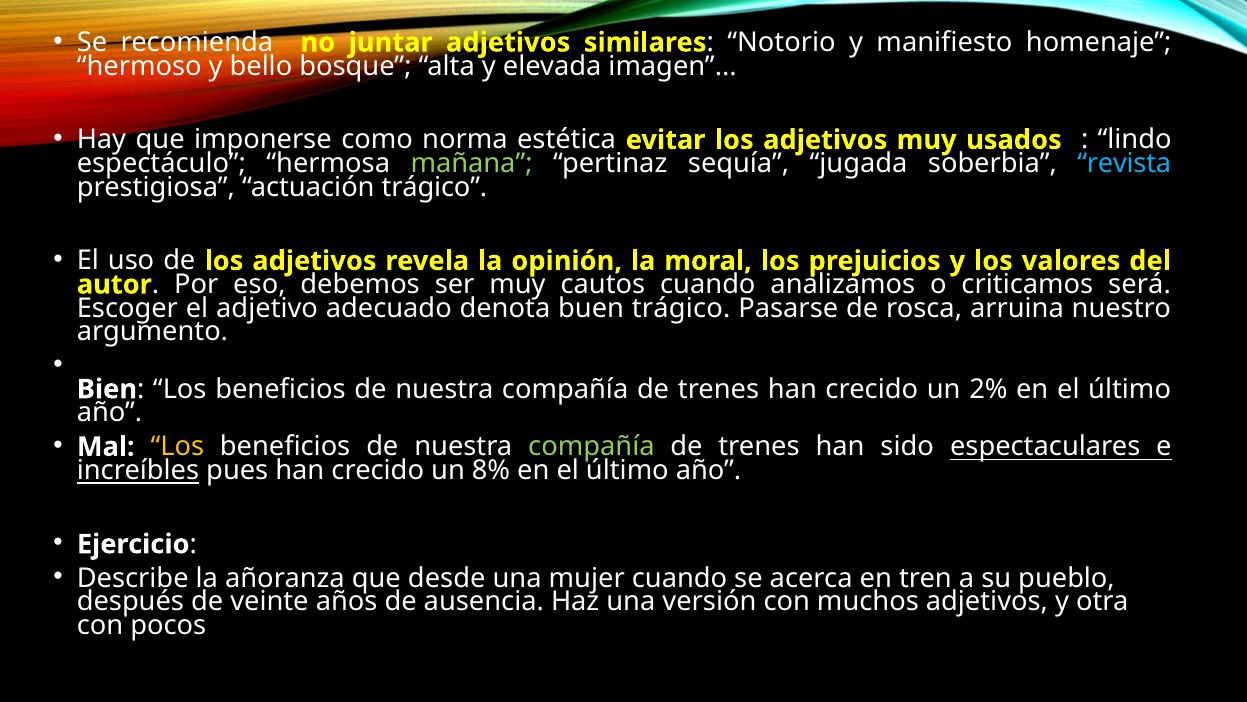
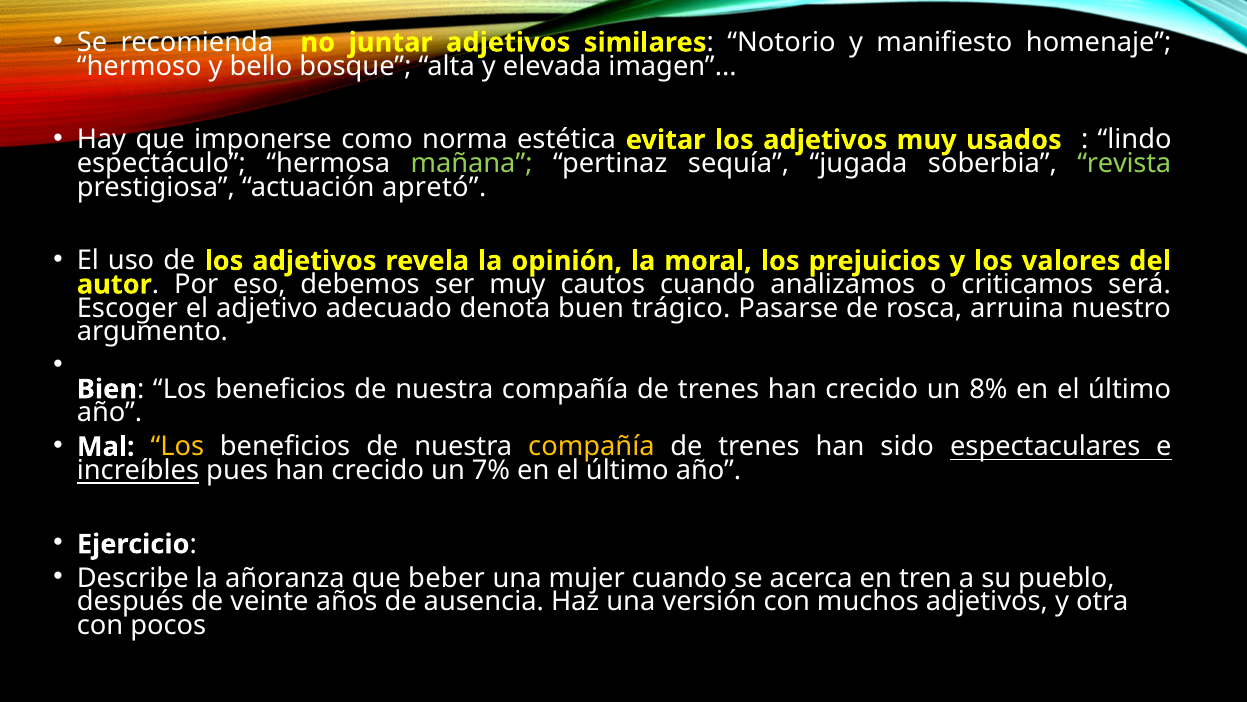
revista colour: light blue -> light green
actuación trágico: trágico -> apretó
2%: 2% -> 8%
compañía at (591, 446) colour: light green -> yellow
8%: 8% -> 7%
desde: desde -> beber
